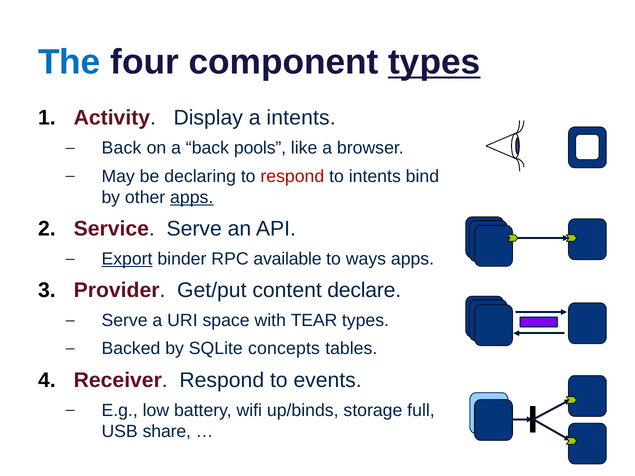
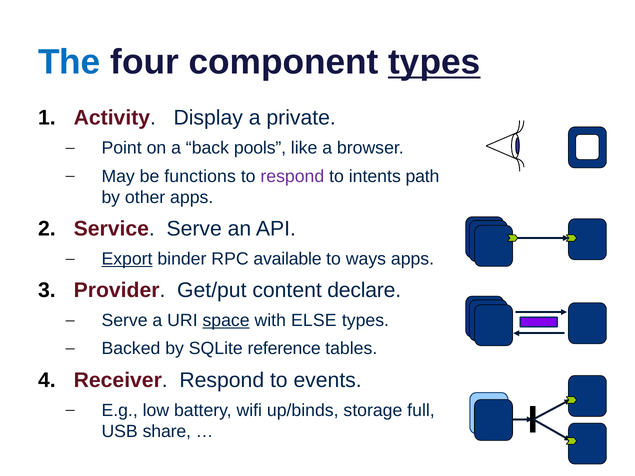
a intents: intents -> private
Back at (121, 148): Back -> Point
declaring: declaring -> functions
respond at (292, 176) colour: red -> purple
bind: bind -> path
apps at (192, 197) underline: present -> none
space underline: none -> present
TEAR: TEAR -> ELSE
concepts: concepts -> reference
